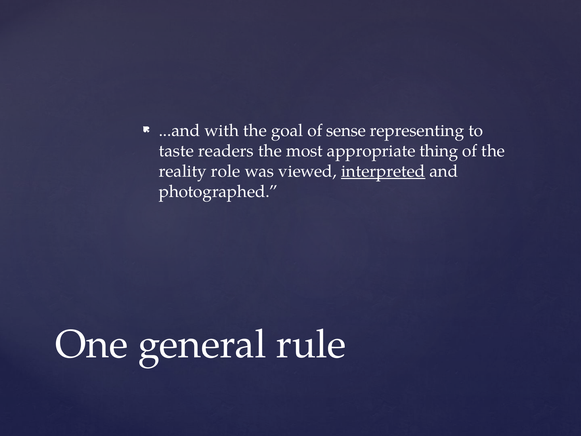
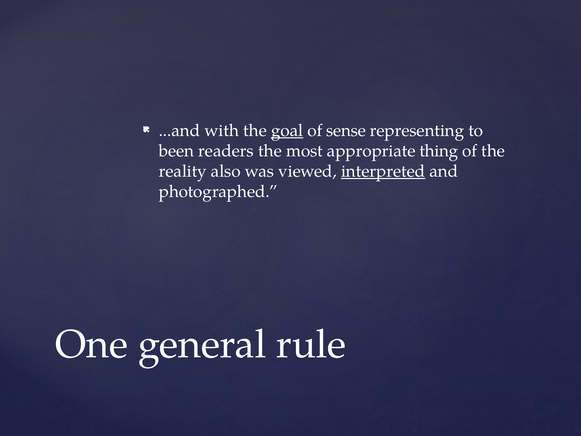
goal underline: none -> present
taste: taste -> been
role: role -> also
